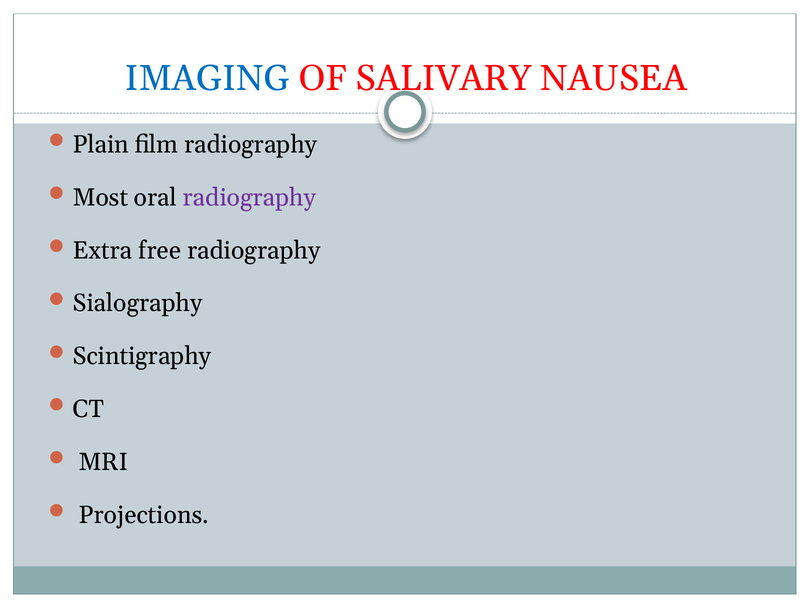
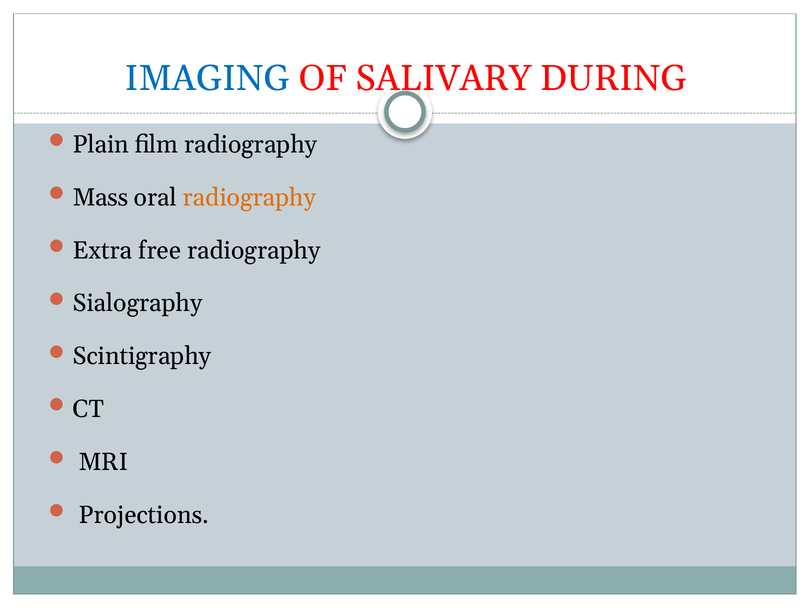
NAUSEA: NAUSEA -> DURING
Most: Most -> Mass
radiography at (249, 197) colour: purple -> orange
